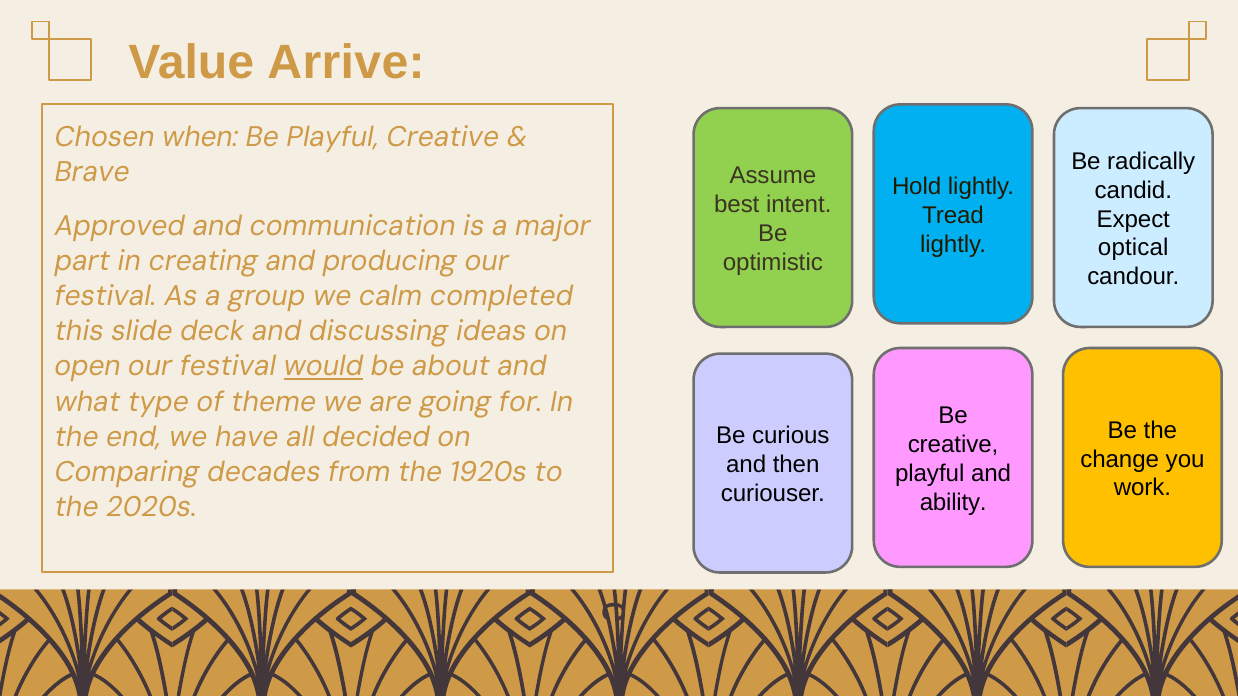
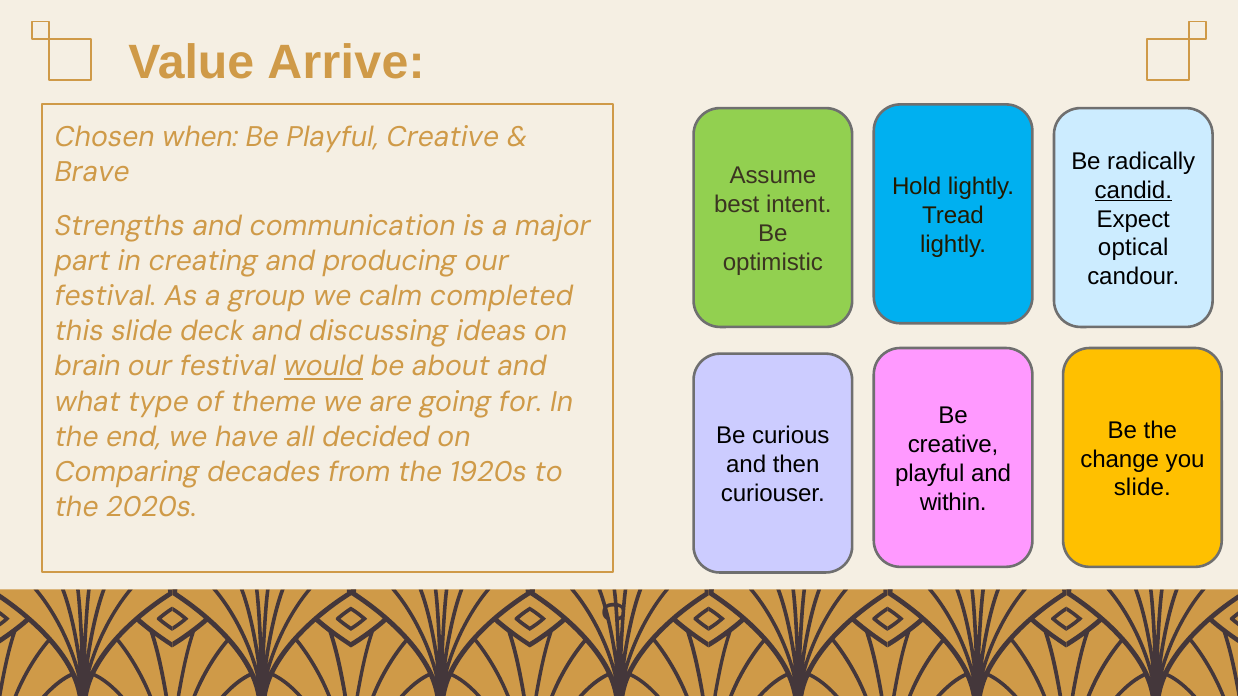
candid underline: none -> present
Approved: Approved -> Strengths
open: open -> brain
work at (1142, 488): work -> slide
ability: ability -> within
